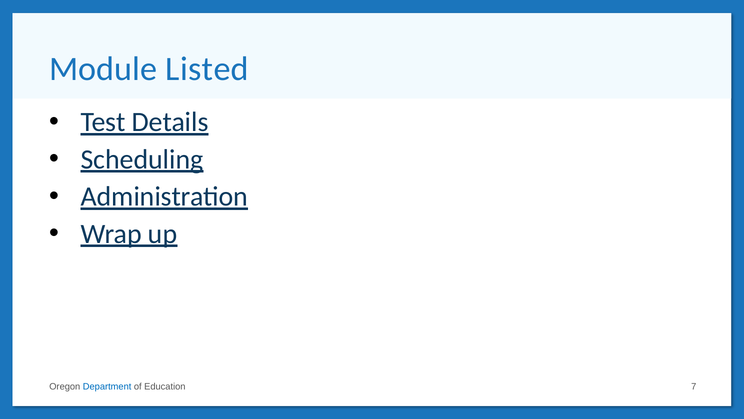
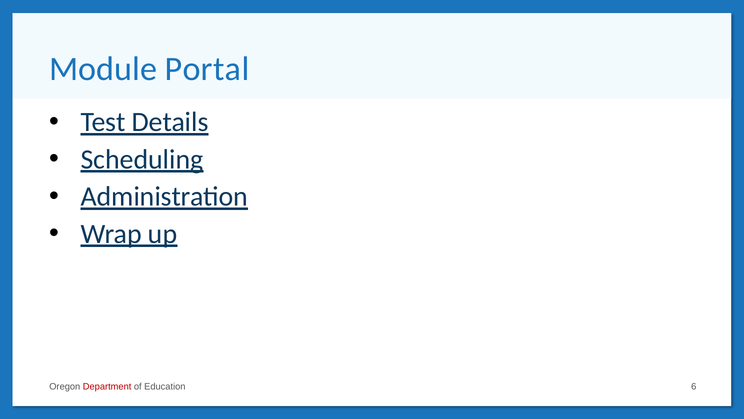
Listed: Listed -> Portal
Department colour: blue -> red
7: 7 -> 6
